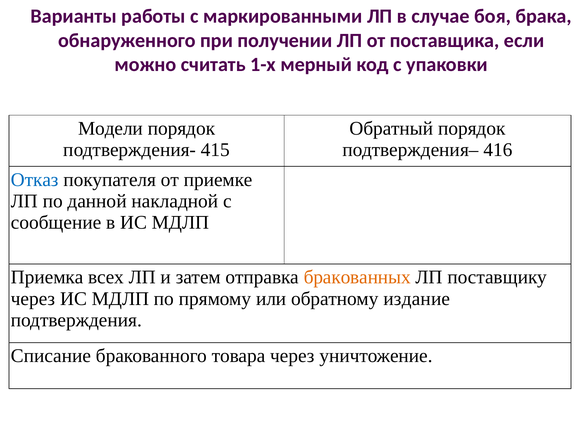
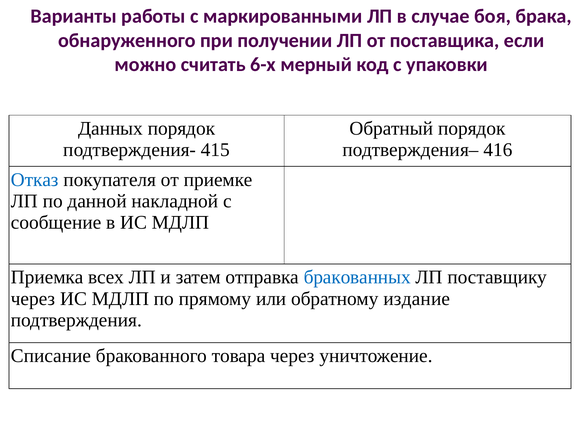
1-х: 1-х -> 6-х
Модели: Модели -> Данных
бракованных colour: orange -> blue
